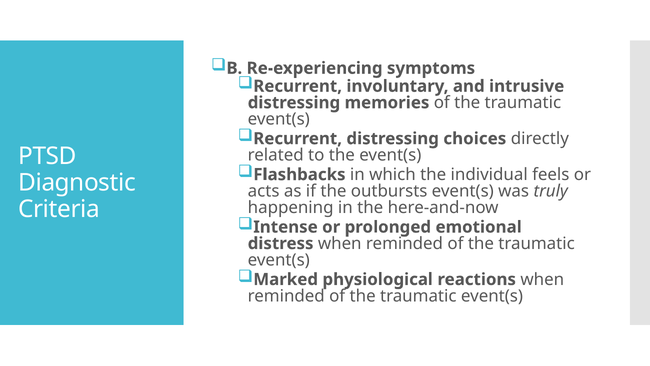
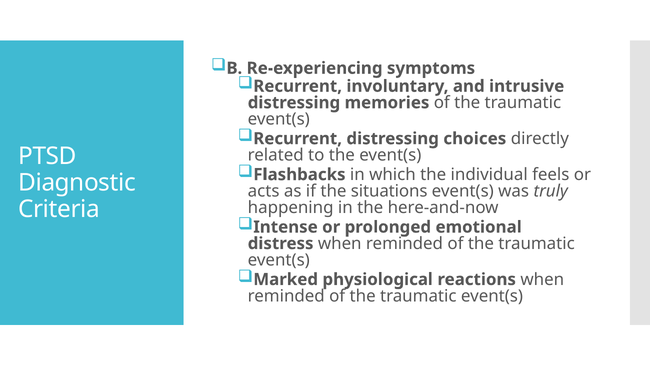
outbursts: outbursts -> situations
